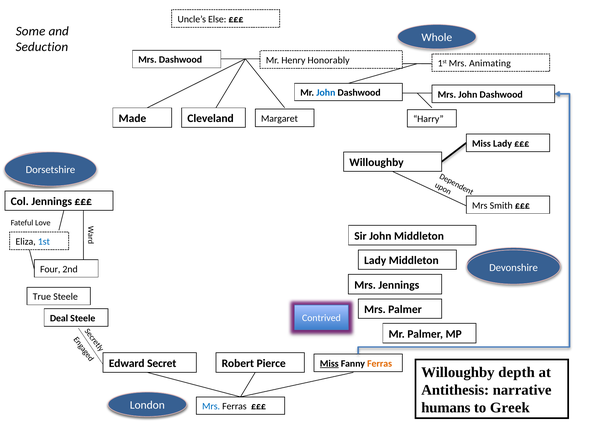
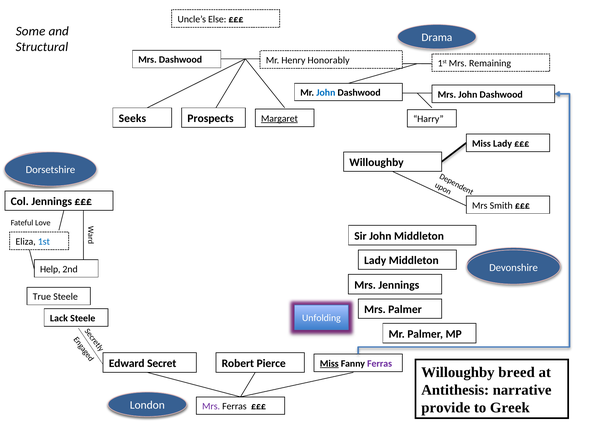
Whole: Whole -> Drama
Seduction: Seduction -> Structural
Animating: Animating -> Remaining
Made: Made -> Seeks
Cleveland: Cleveland -> Prospects
Margaret underline: none -> present
Four: Four -> Help
Contrived: Contrived -> Unfolding
Deal: Deal -> Lack
Ferras at (380, 364) colour: orange -> purple
depth: depth -> breed
humans: humans -> provide
Mrs at (211, 407) colour: blue -> purple
